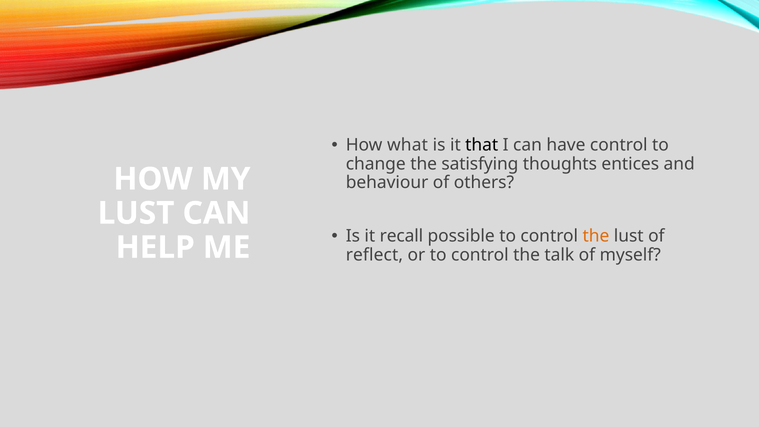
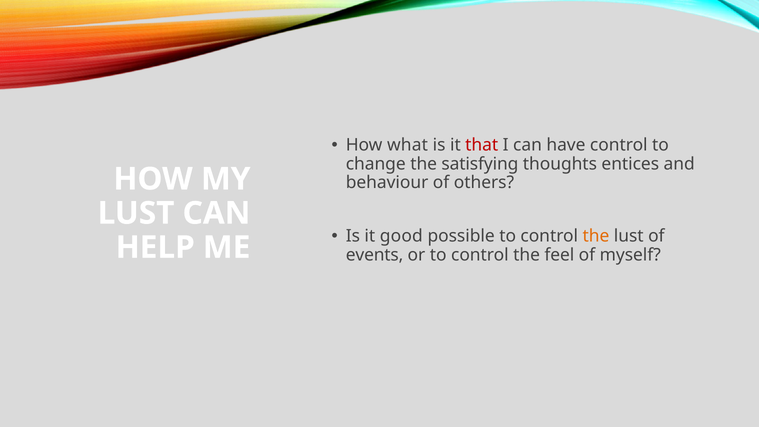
that colour: black -> red
recall: recall -> good
reflect: reflect -> events
talk: talk -> feel
